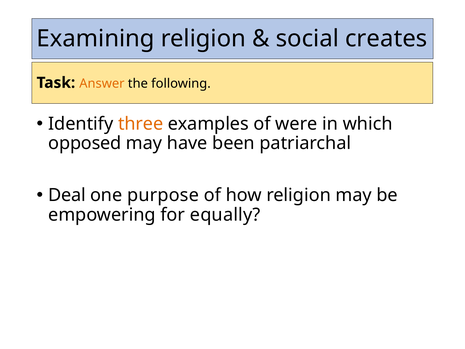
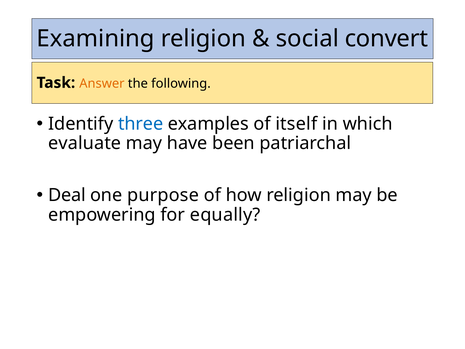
creates: creates -> convert
three colour: orange -> blue
were: were -> itself
opposed: opposed -> evaluate
